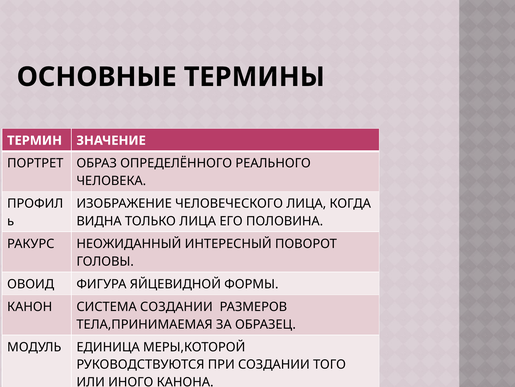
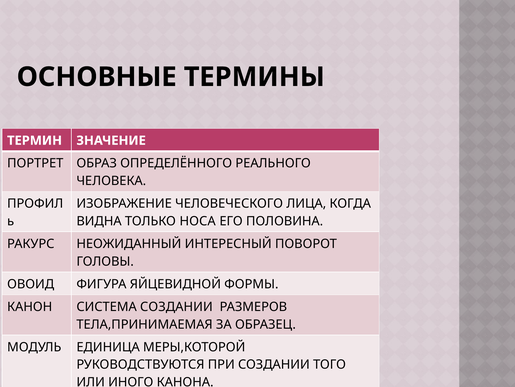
ТОЛЬКО ЛИЦА: ЛИЦА -> НОСА
